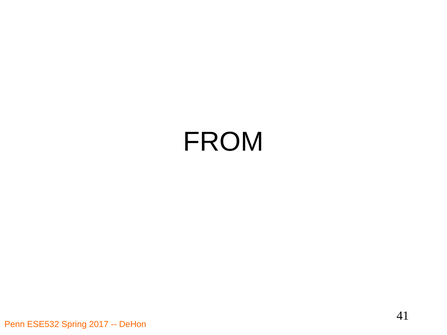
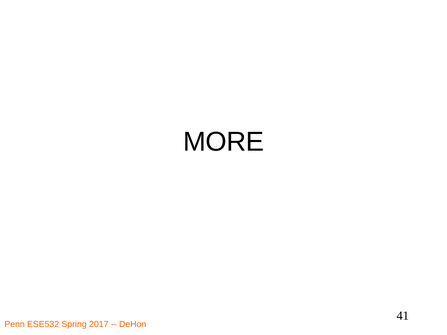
FROM: FROM -> MORE
